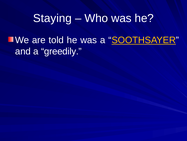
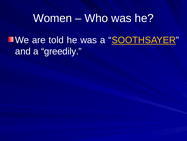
Staying: Staying -> Women
